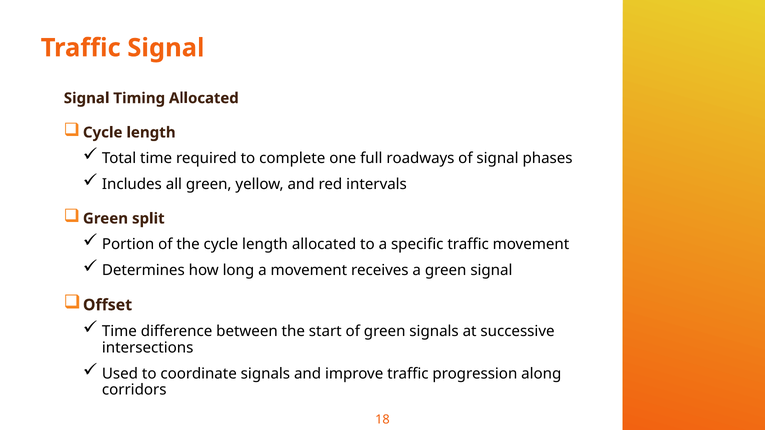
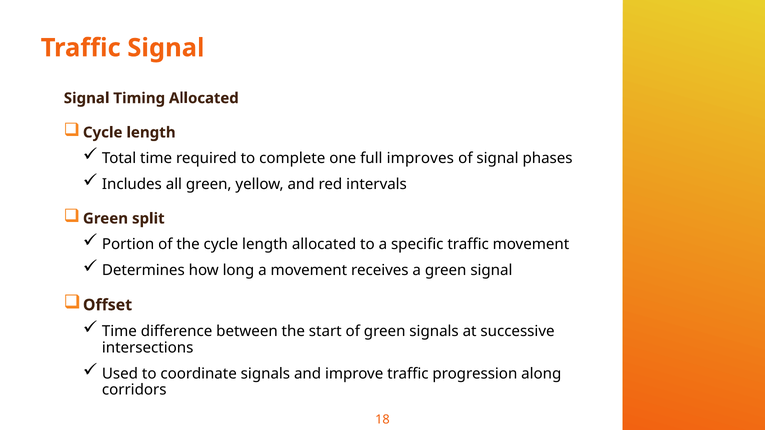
roadways: roadways -> improves
